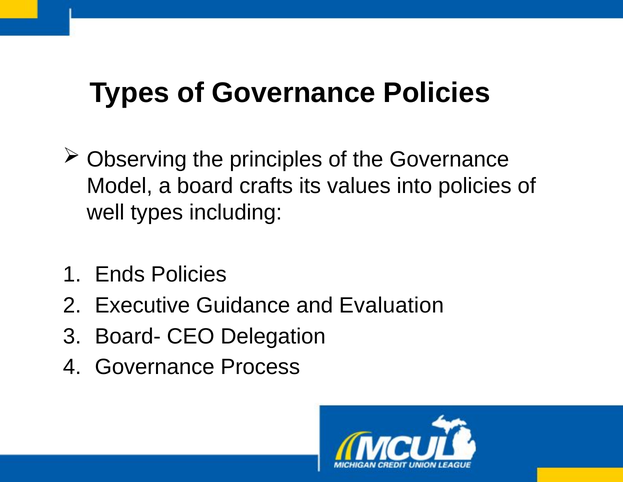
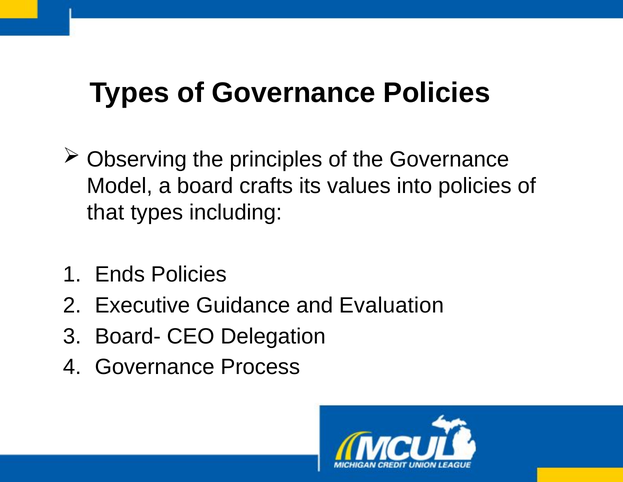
well: well -> that
